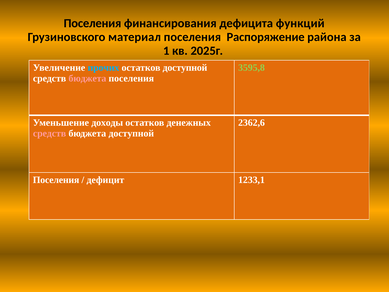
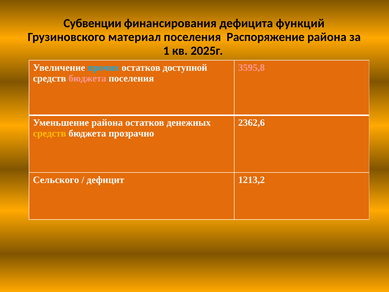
Поселения at (92, 23): Поселения -> Субвенции
3595,8 colour: light green -> pink
Уменьшение доходы: доходы -> района
средств at (50, 133) colour: pink -> yellow
бюджета доступной: доступной -> прозрачно
Поселения at (56, 180): Поселения -> Сельского
1233,1: 1233,1 -> 1213,2
